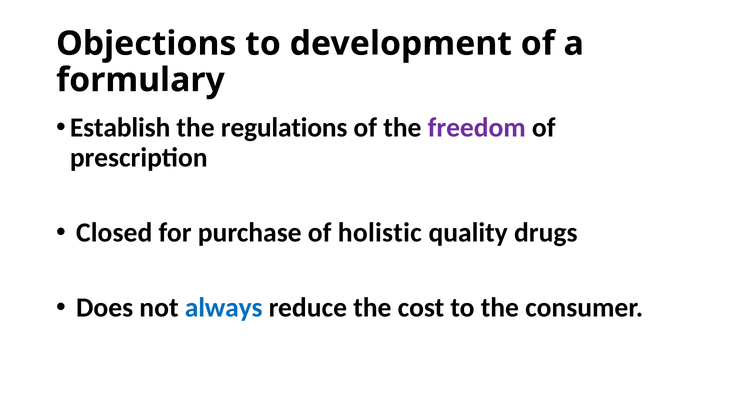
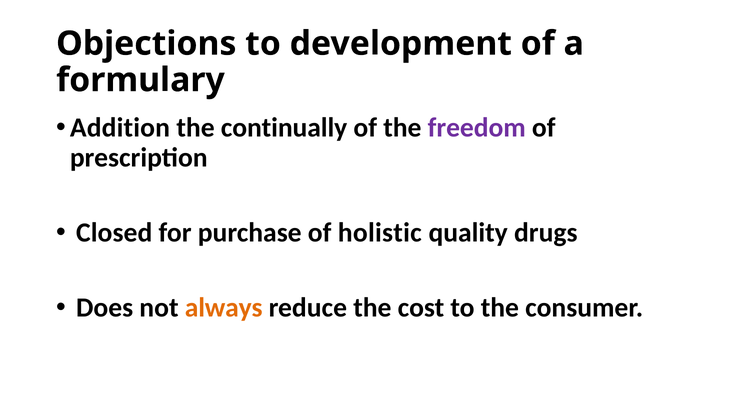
Establish: Establish -> Addition
regulations: regulations -> continually
always colour: blue -> orange
